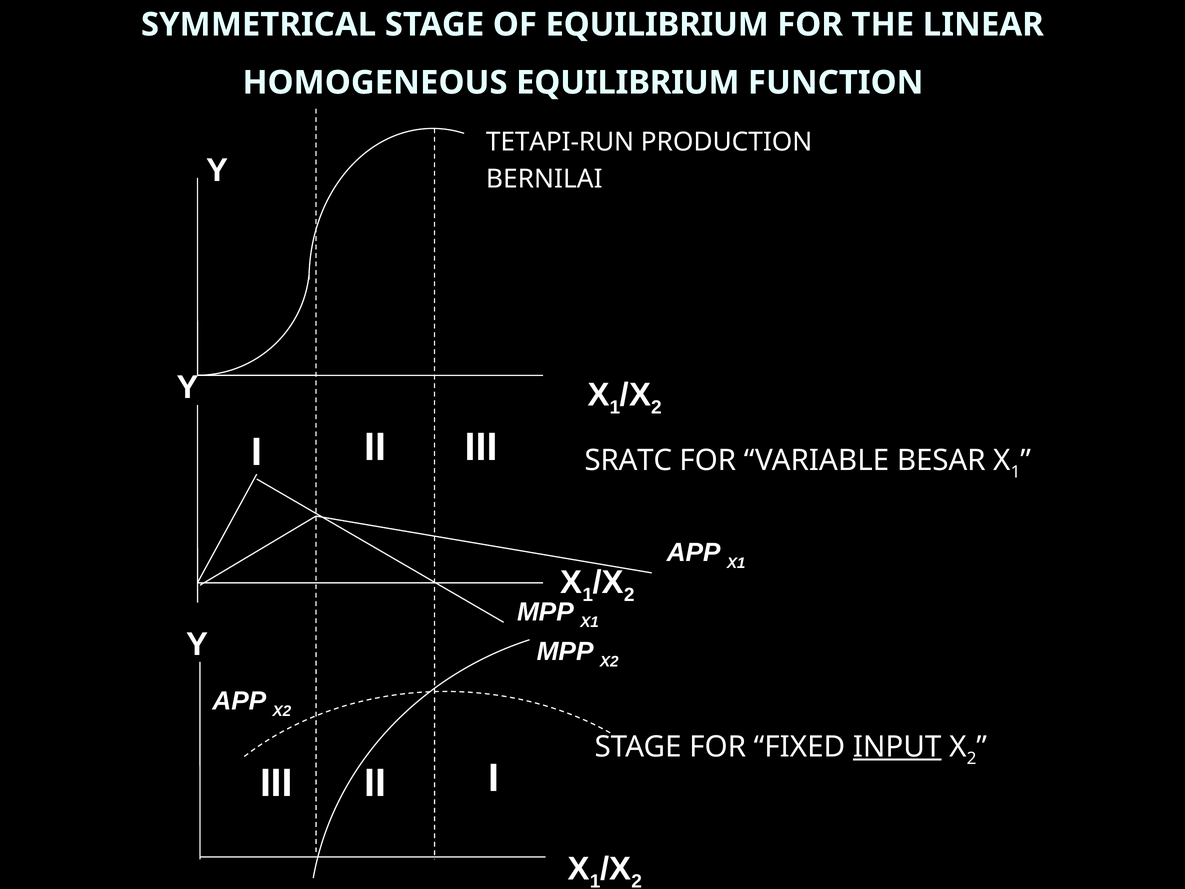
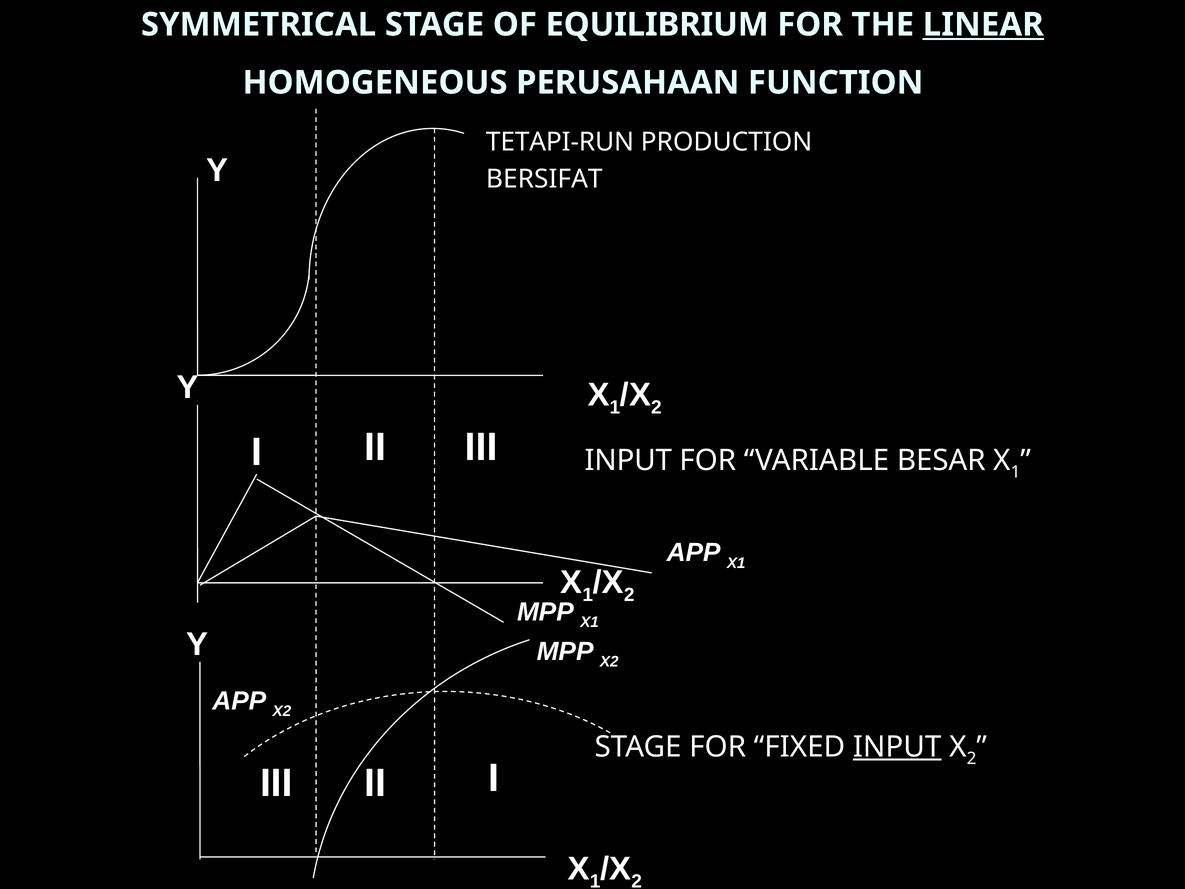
LINEAR underline: none -> present
HOMOGENEOUS EQUILIBRIUM: EQUILIBRIUM -> PERUSAHAAN
BERNILAI: BERNILAI -> BERSIFAT
SRATC at (628, 460): SRATC -> INPUT
